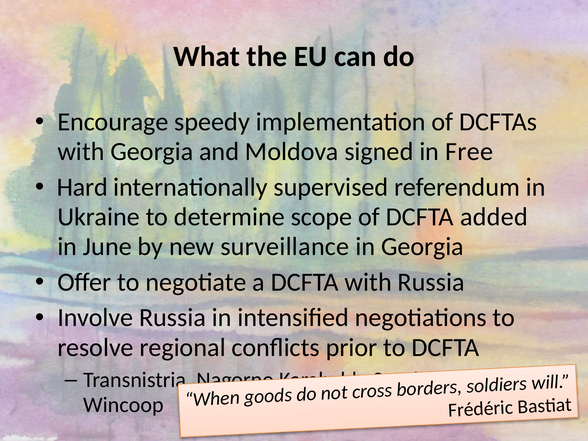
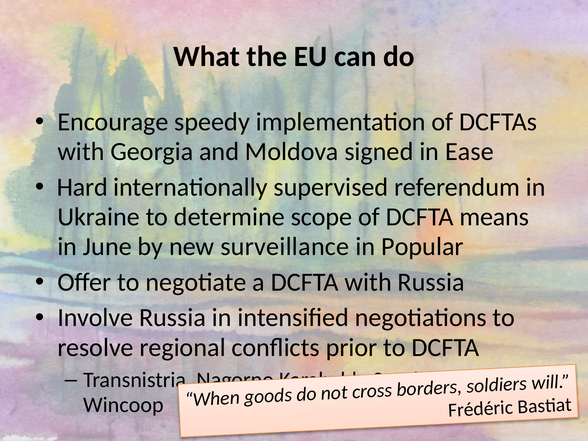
Free: Free -> Ease
added: added -> means
in Georgia: Georgia -> Popular
